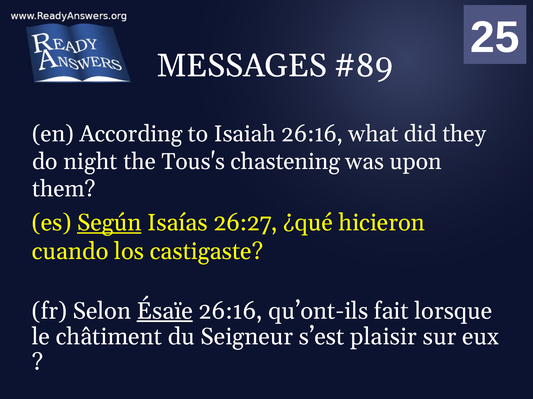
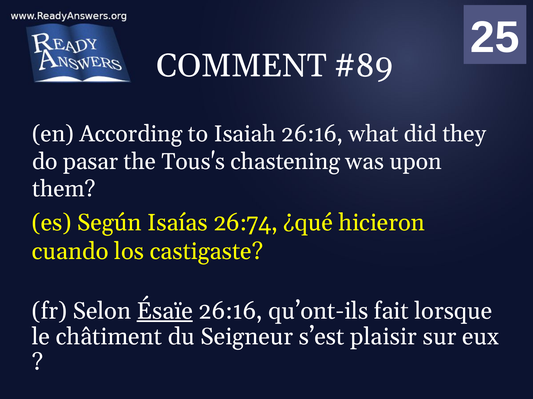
MESSAGES: MESSAGES -> COMMENT
night: night -> pasar
Según underline: present -> none
26:27: 26:27 -> 26:74
